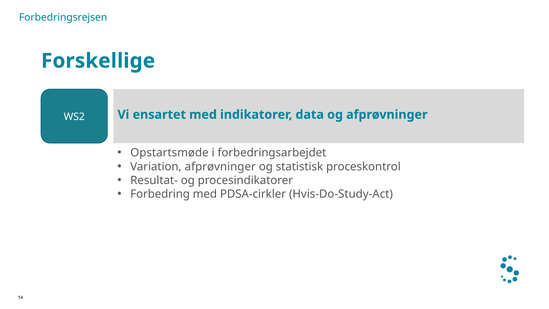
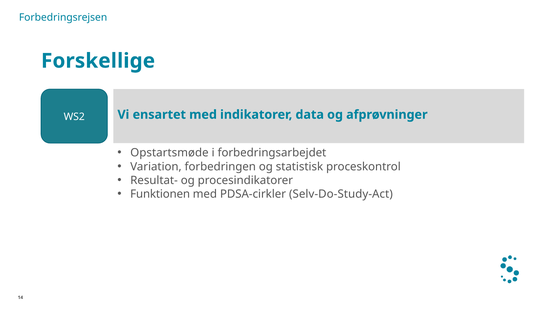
Variation afprøvninger: afprøvninger -> forbedringen
Forbedring: Forbedring -> Funktionen
Hvis-Do-Study-Act: Hvis-Do-Study-Act -> Selv-Do-Study-Act
